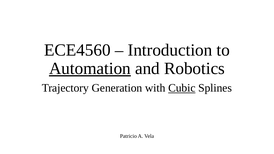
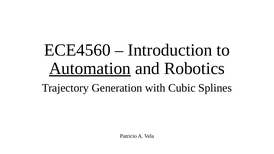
Cubic underline: present -> none
